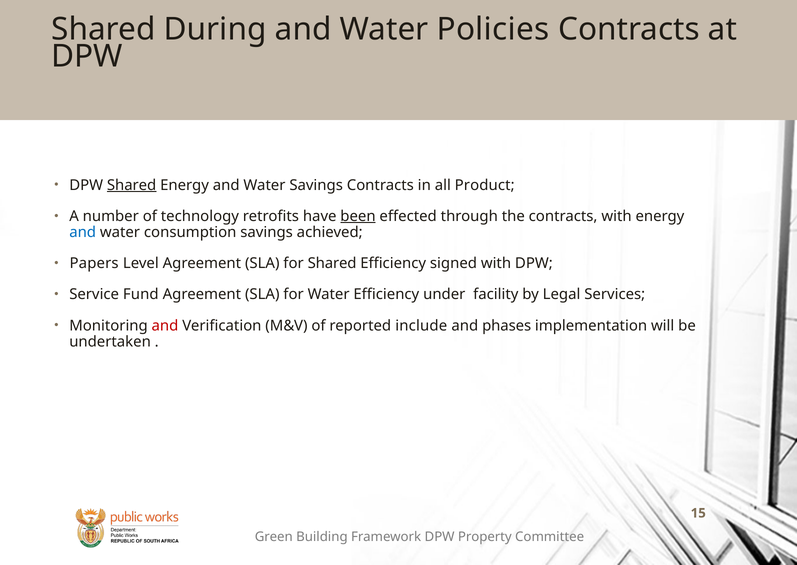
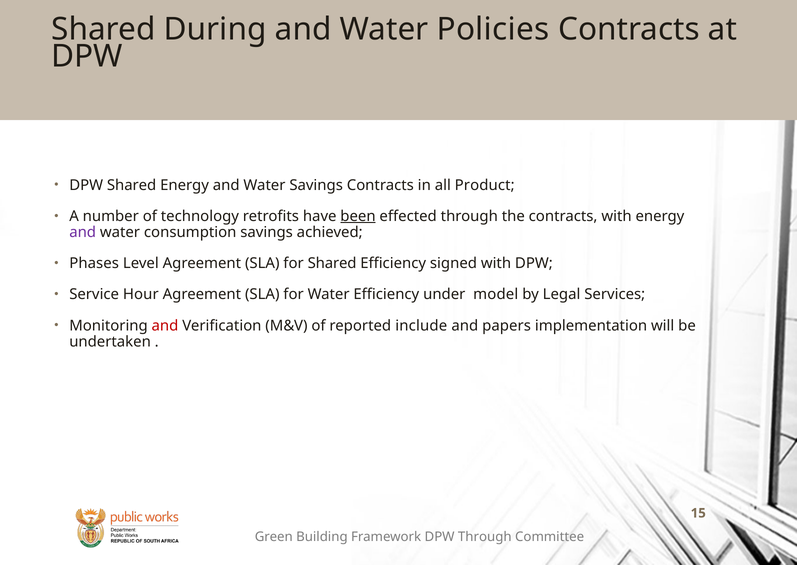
Shared at (132, 185) underline: present -> none
and at (83, 232) colour: blue -> purple
Papers: Papers -> Phases
Fund: Fund -> Hour
facility: facility -> model
phases: phases -> papers
DPW Property: Property -> Through
